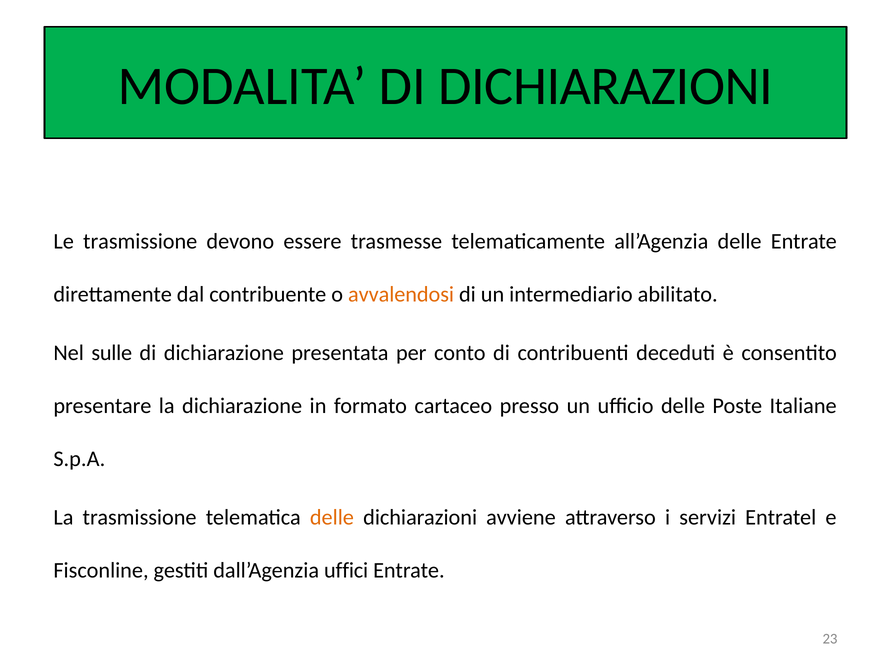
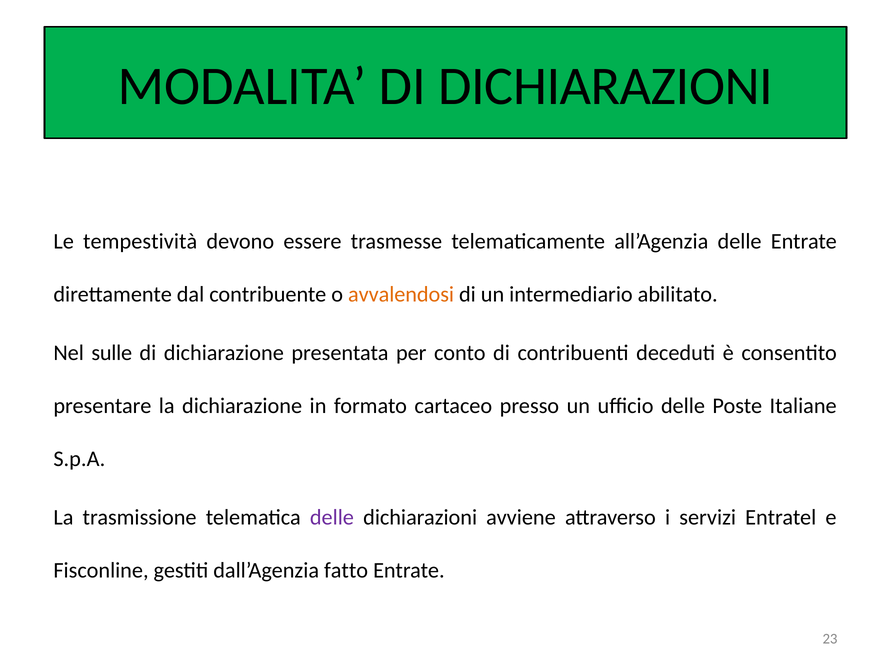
Le trasmissione: trasmissione -> tempestività
delle at (332, 517) colour: orange -> purple
uffici: uffici -> fatto
